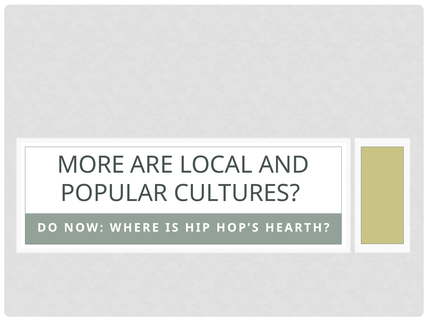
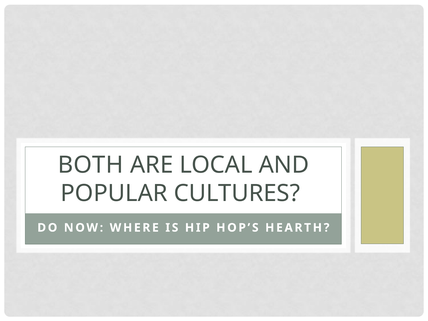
MORE: MORE -> BOTH
